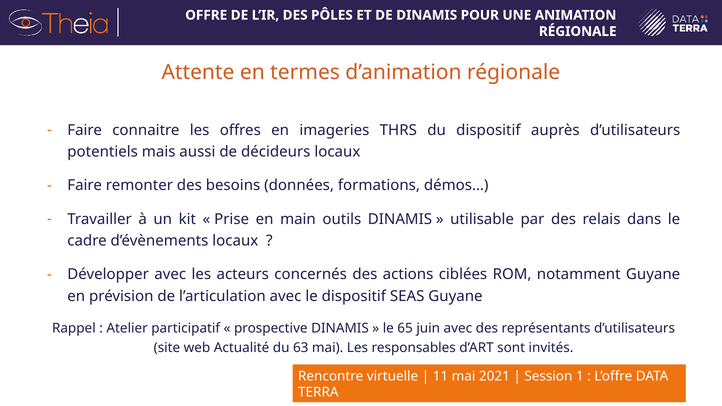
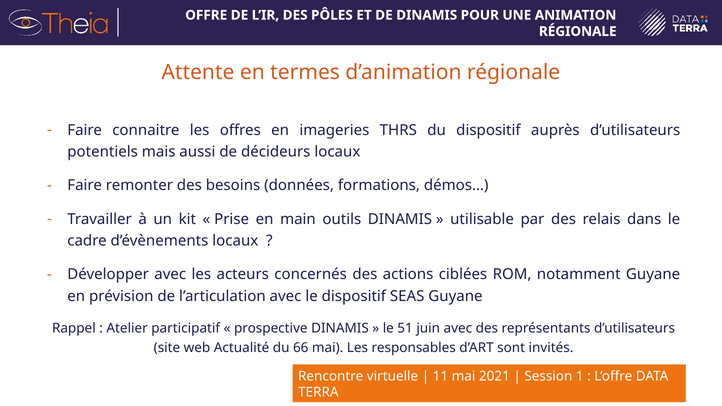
65: 65 -> 51
63: 63 -> 66
